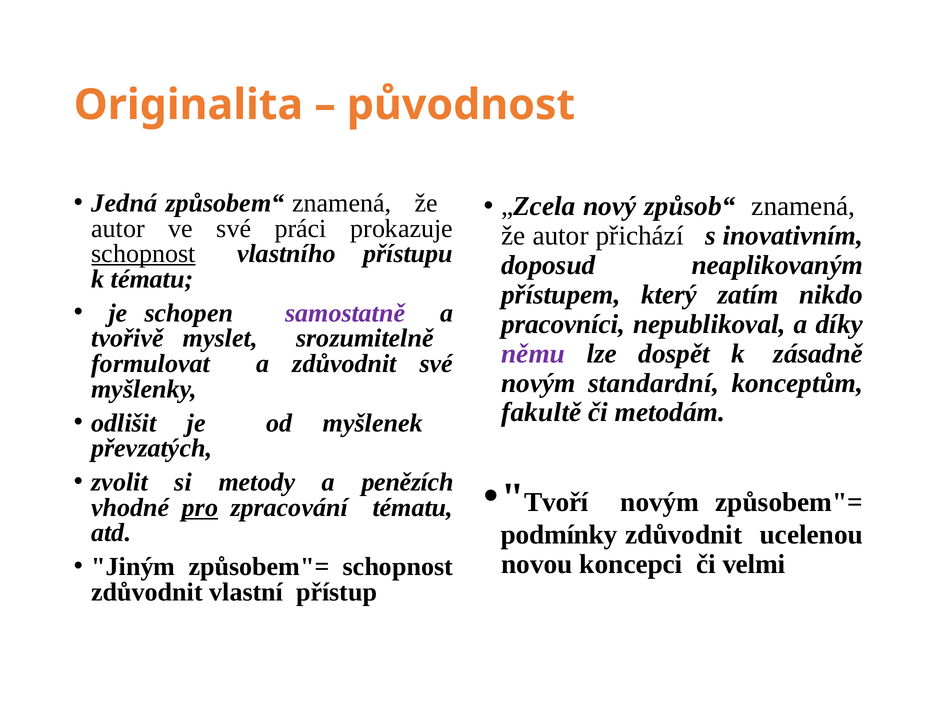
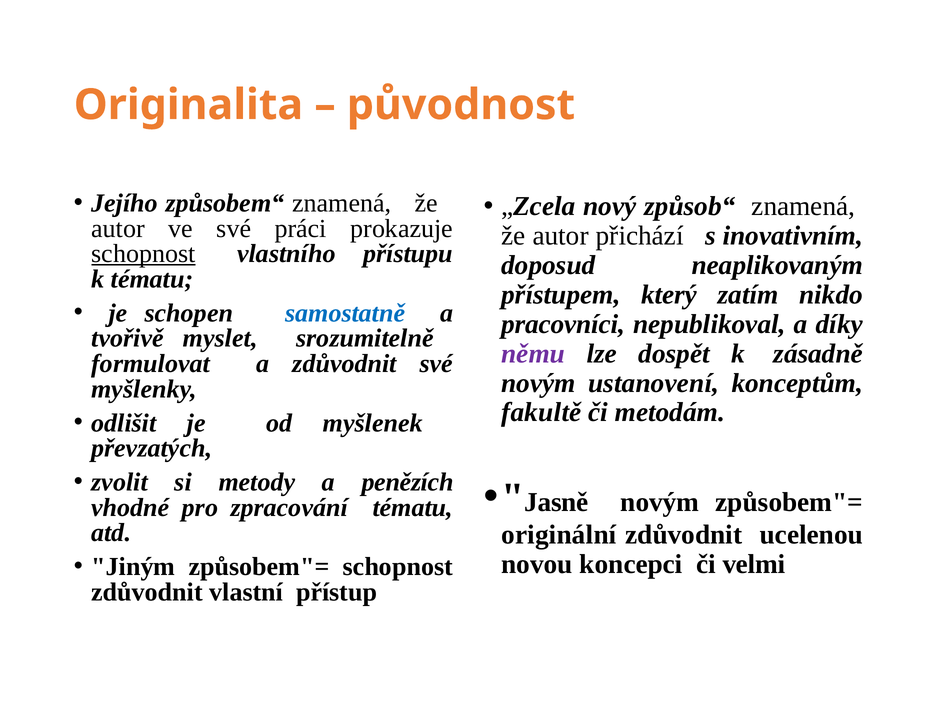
Jedná: Jedná -> Jejího
samostatně colour: purple -> blue
standardní: standardní -> ustanovení
Tvoří: Tvoří -> Jasně
pro underline: present -> none
podmínky: podmínky -> originální
